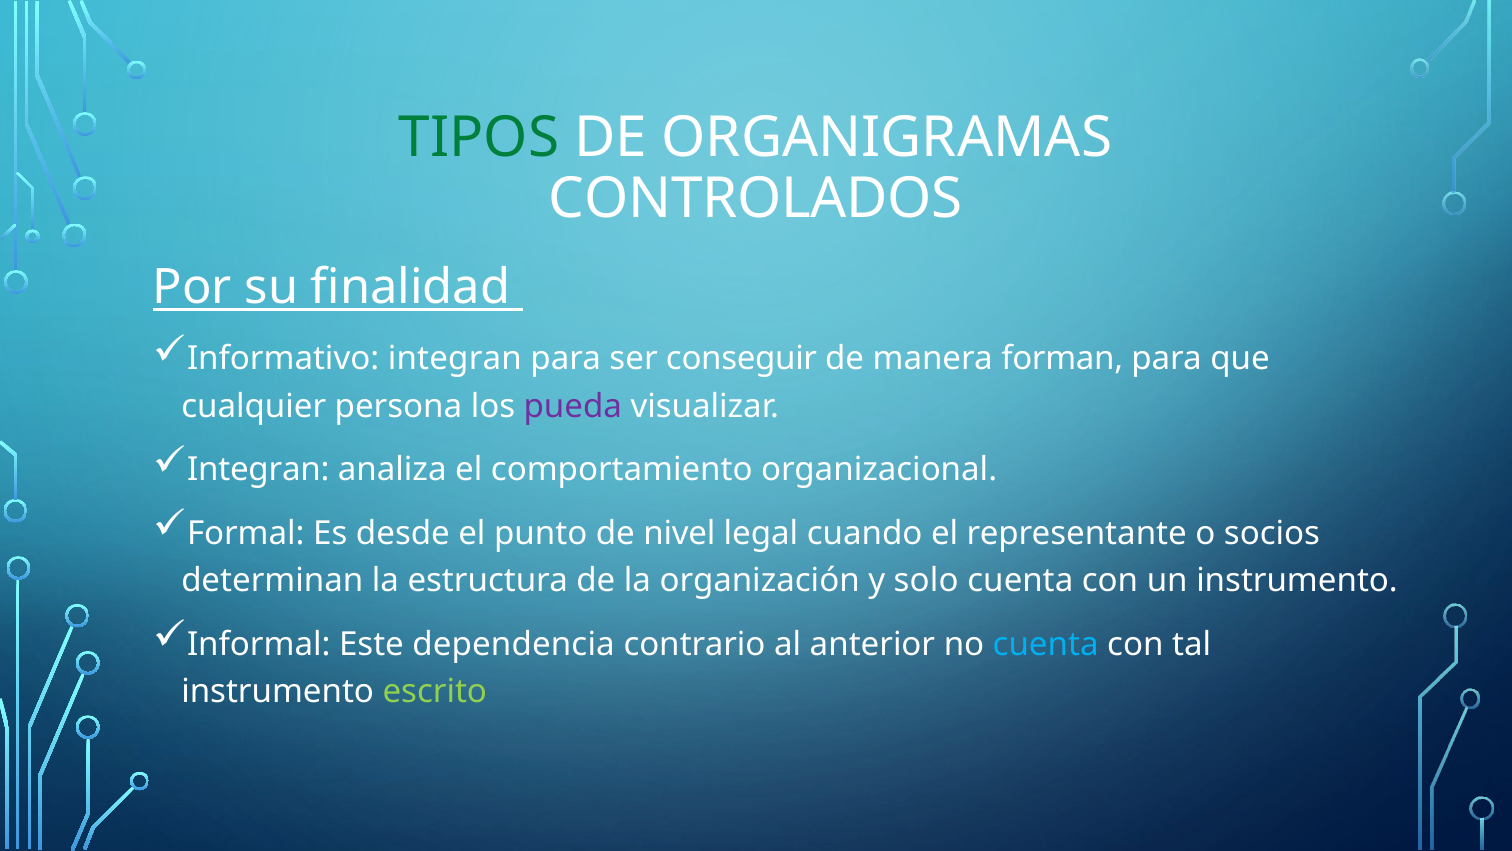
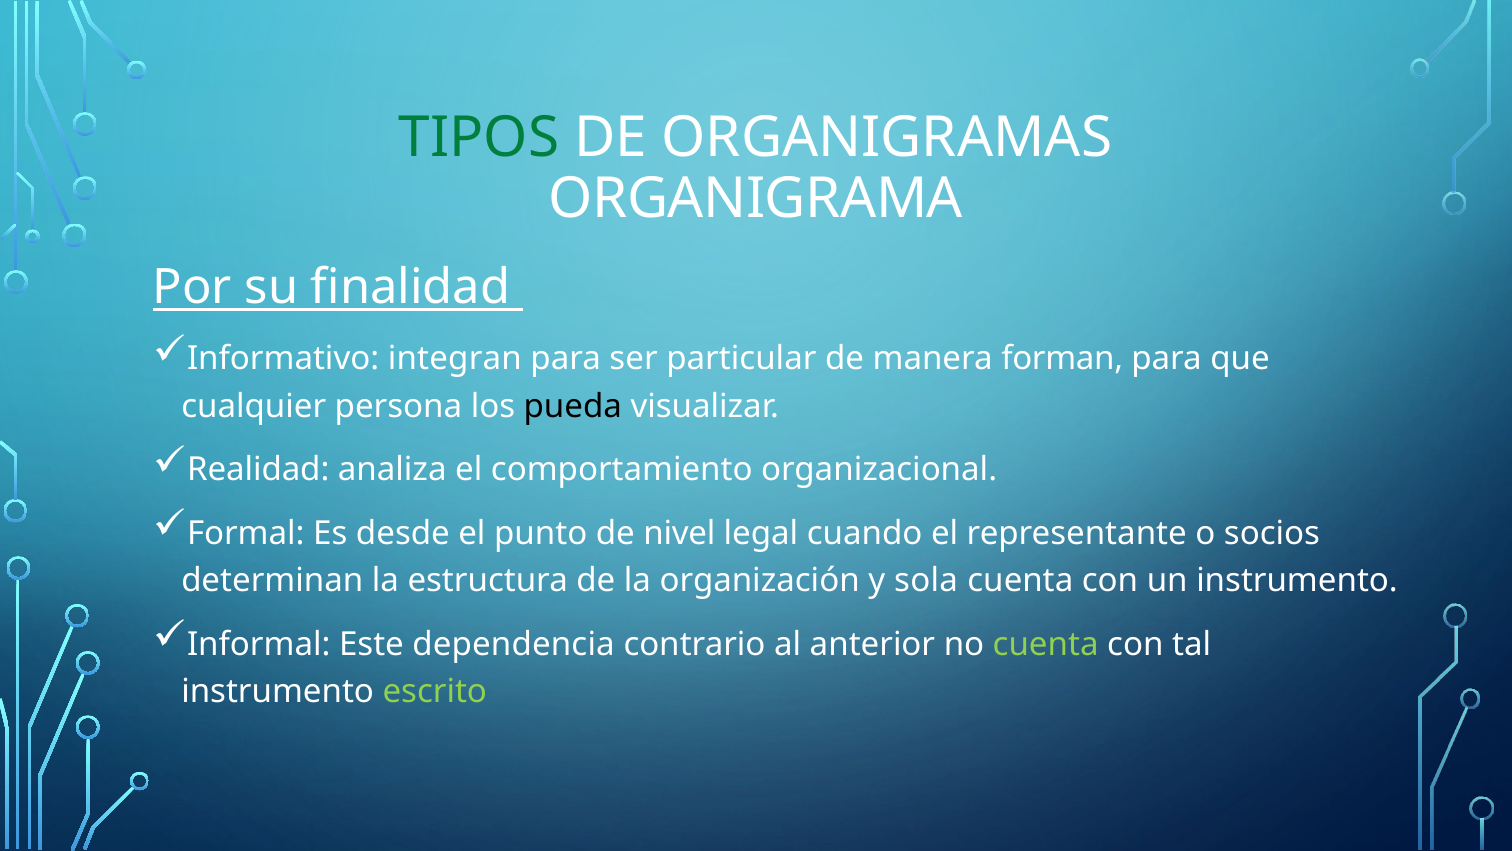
CONTROLADOS: CONTROLADOS -> ORGANIGRAMA
conseguir: conseguir -> particular
pueda colour: purple -> black
Integran at (258, 470): Integran -> Realidad
solo: solo -> sola
cuenta at (1046, 644) colour: light blue -> light green
